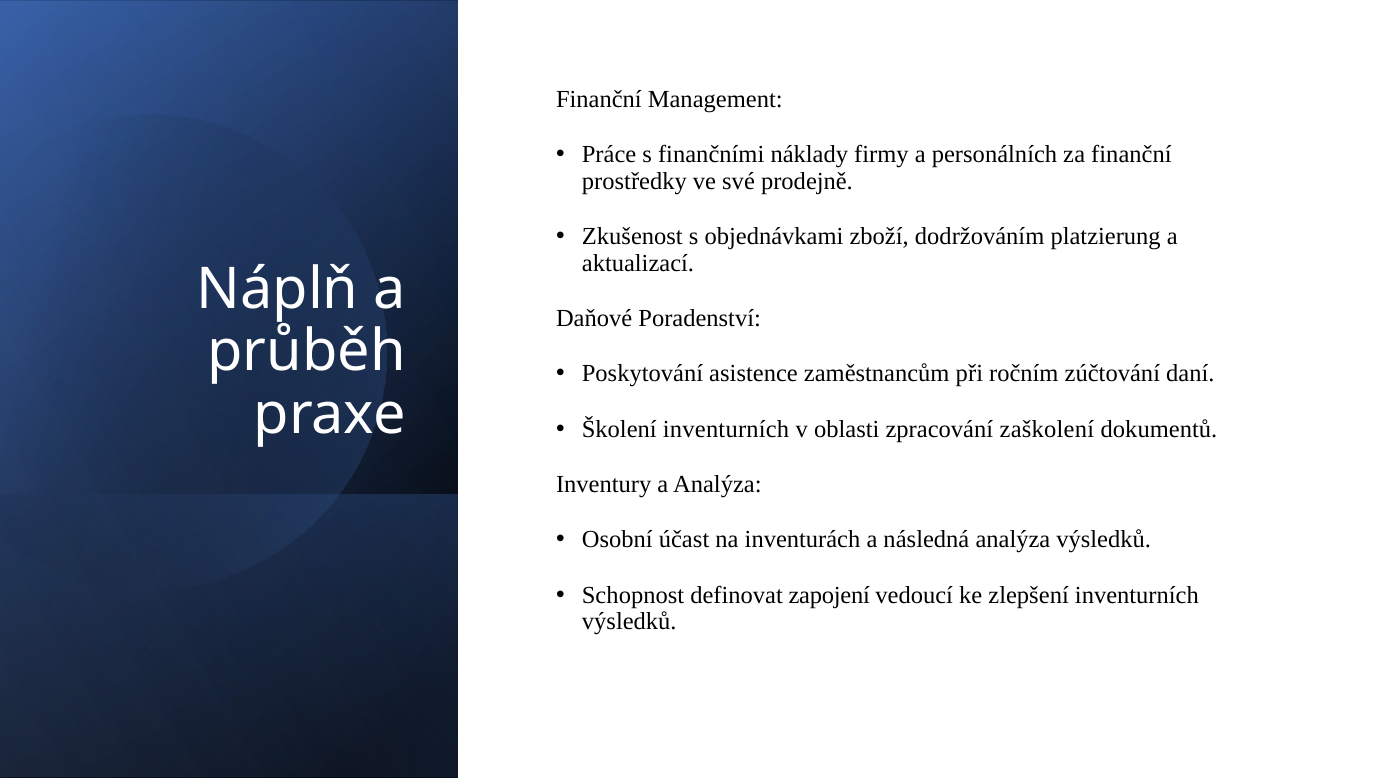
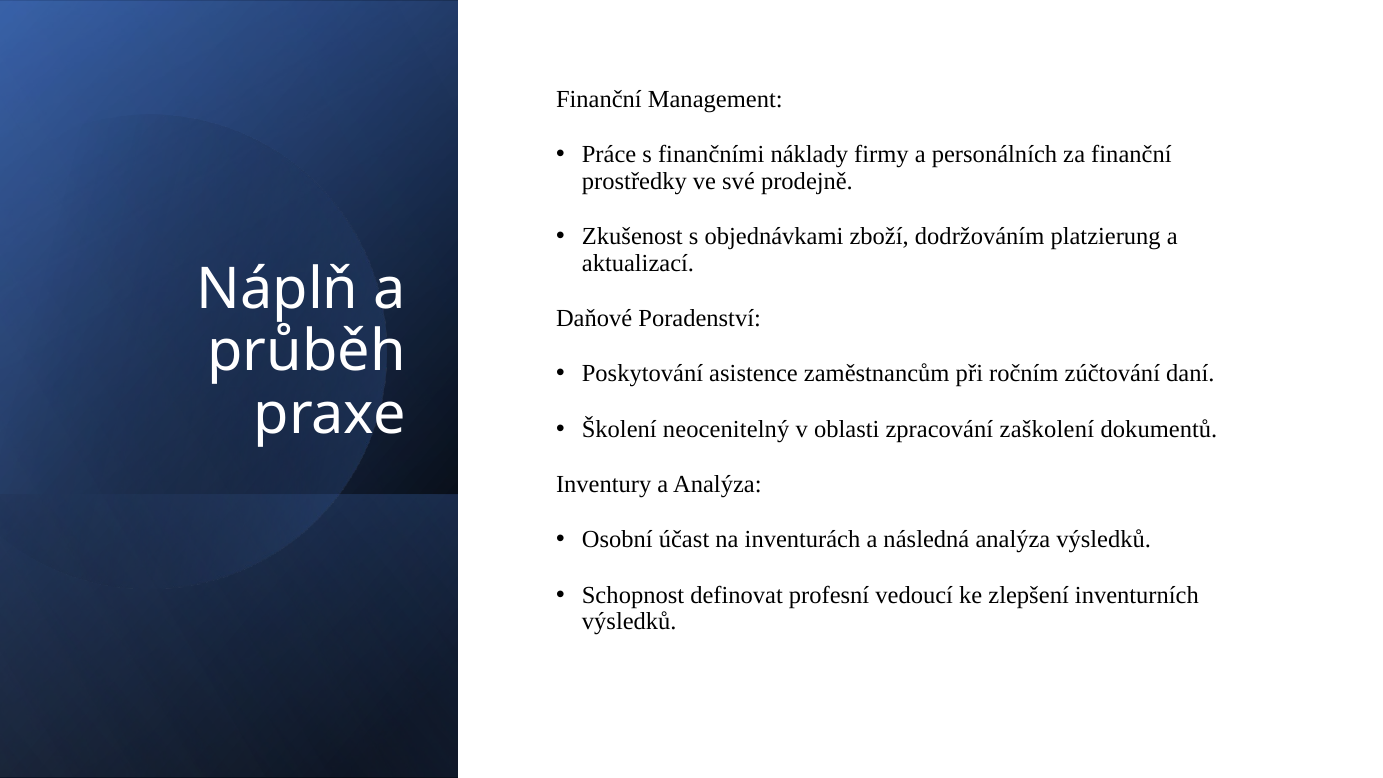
Školení inventurních: inventurních -> neocenitelný
zapojení: zapojení -> profesní
